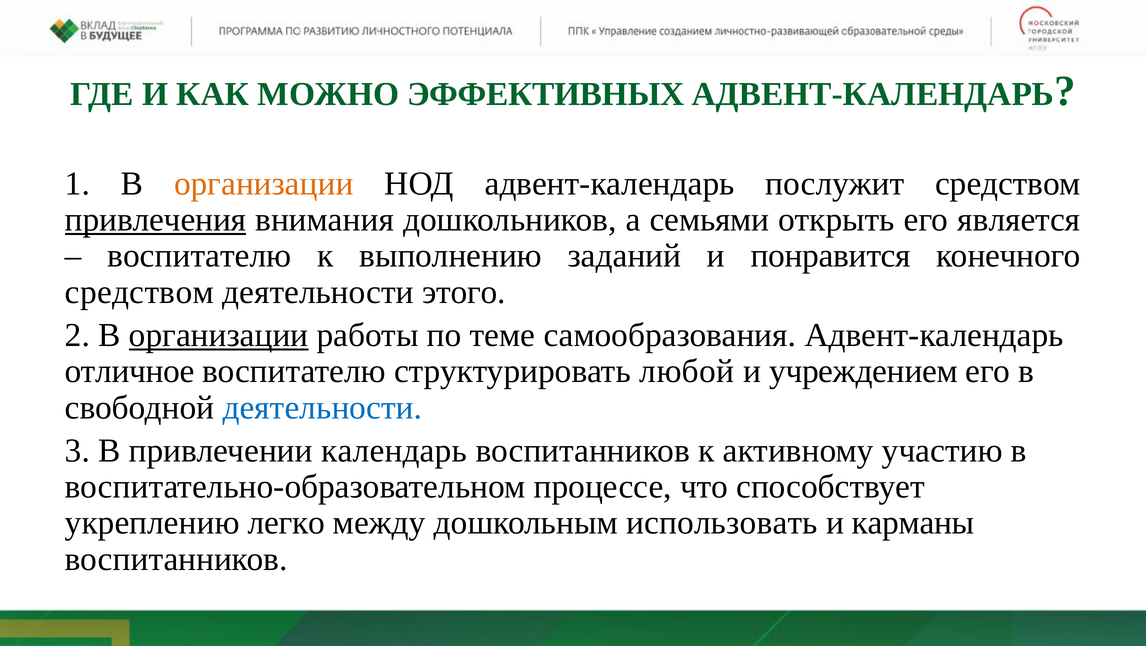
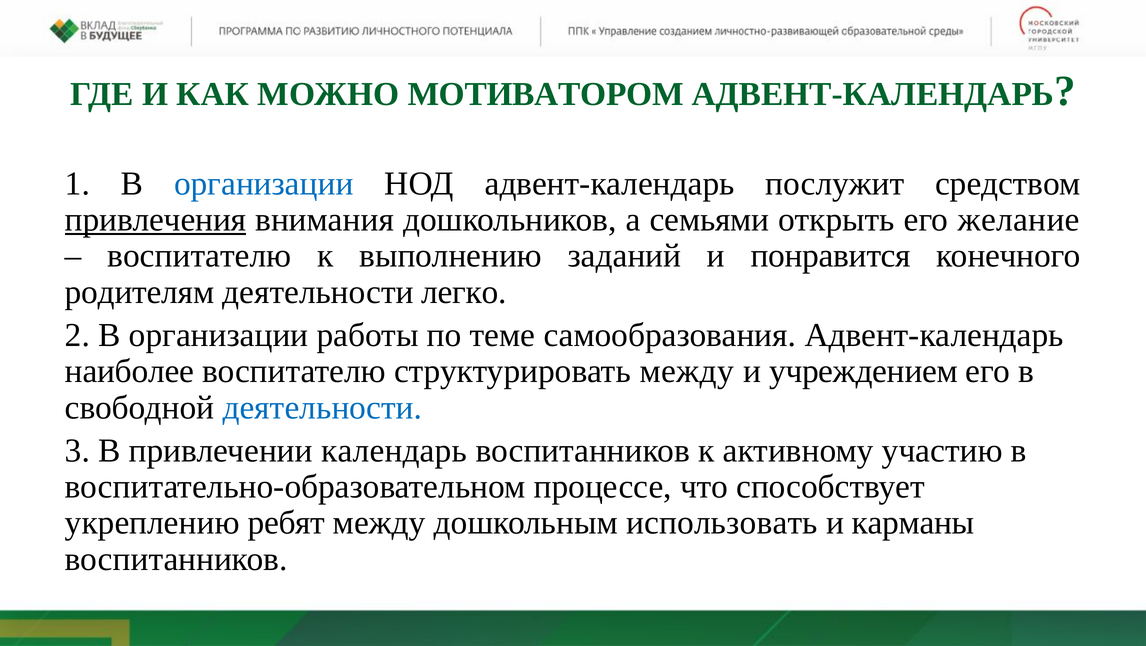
ЭФФЕКТИВНЫХ: ЭФФЕКТИВНЫХ -> МОТИВАТОРОМ
организации at (264, 183) colour: orange -> blue
является: является -> желание
средством at (139, 292): средством -> родителям
этого: этого -> легко
организации at (219, 335) underline: present -> none
отличное: отличное -> наиболее
структурировать любой: любой -> между
легко: легко -> ребят
